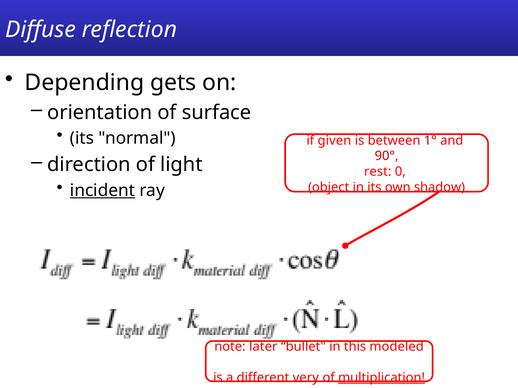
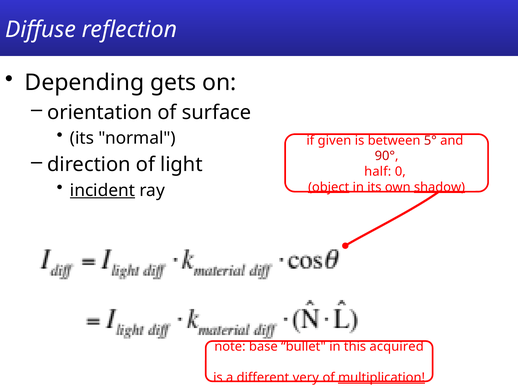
1°: 1° -> 5°
rest: rest -> half
object underline: none -> present
shadow underline: none -> present
later: later -> base
modeled: modeled -> acquired
